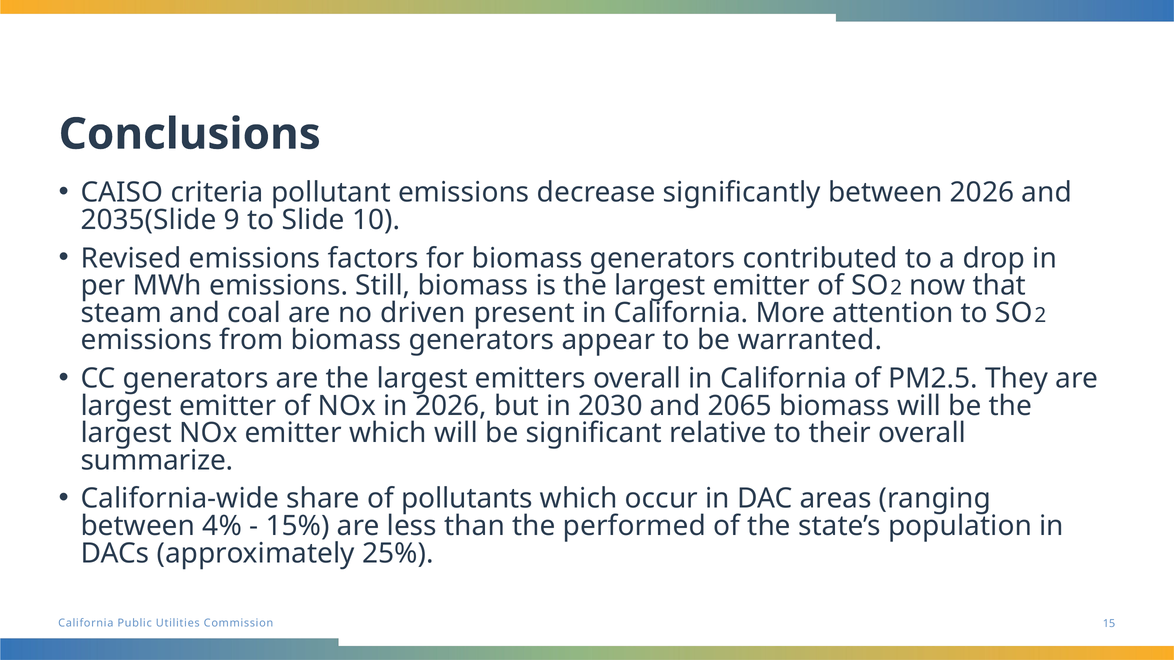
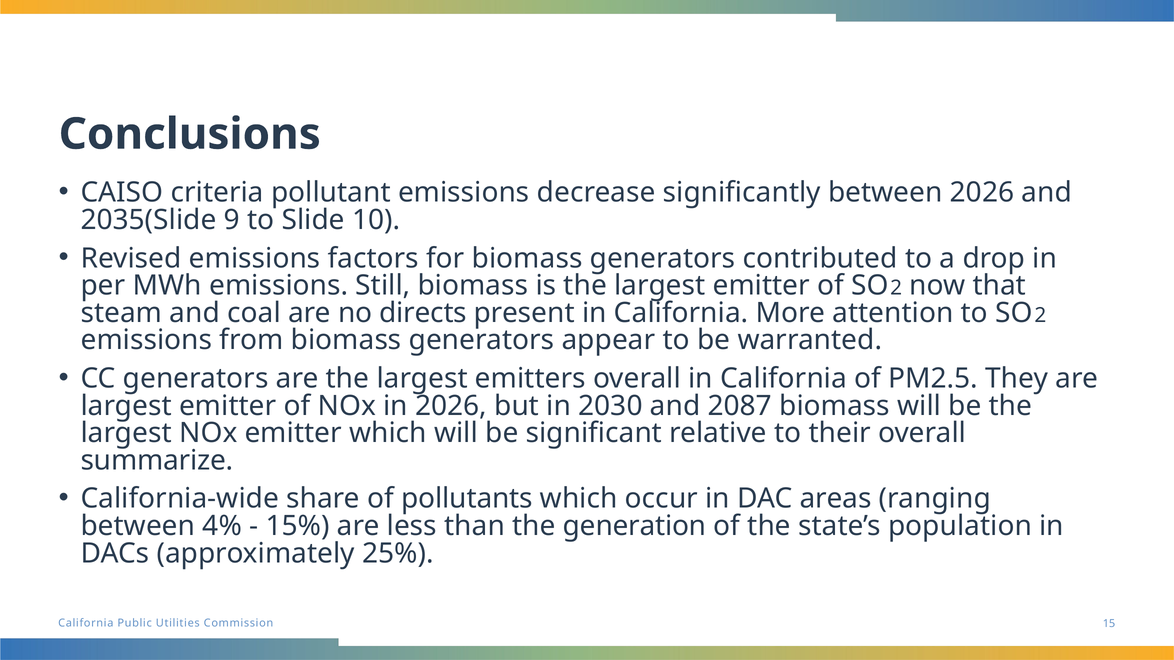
driven: driven -> directs
2065: 2065 -> 2087
performed: performed -> generation
